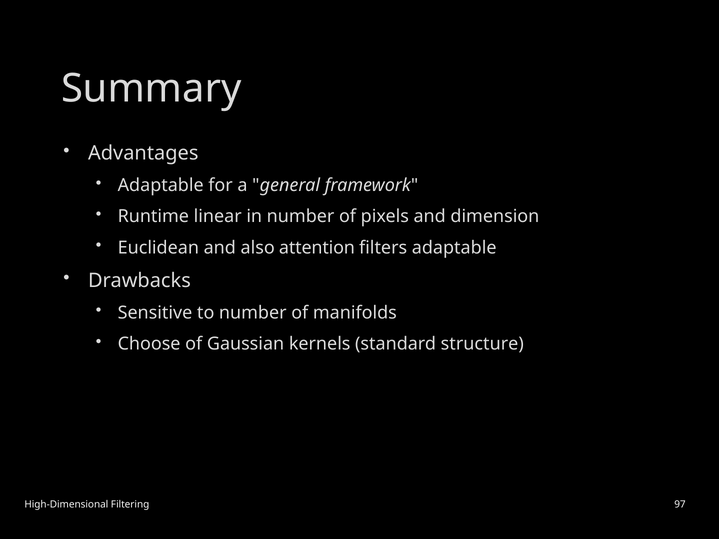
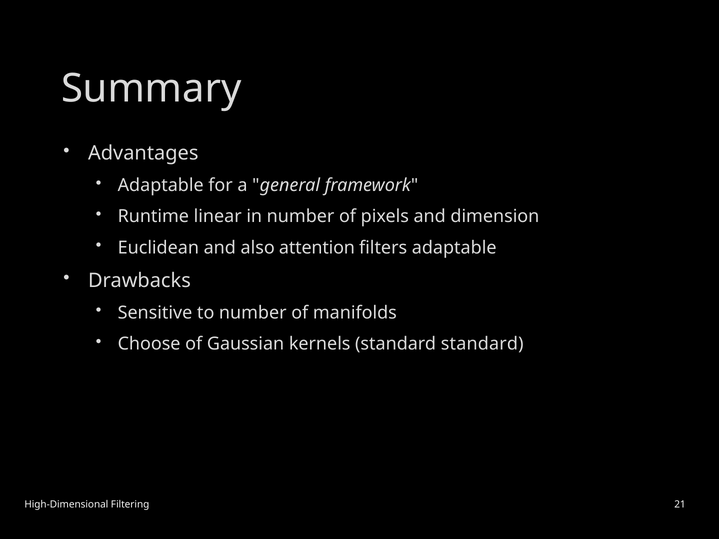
standard structure: structure -> standard
97: 97 -> 21
